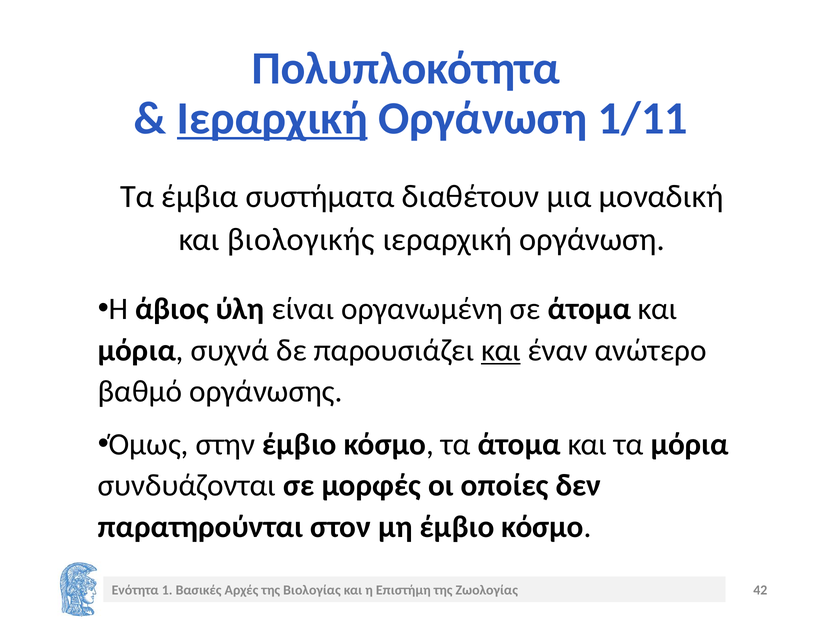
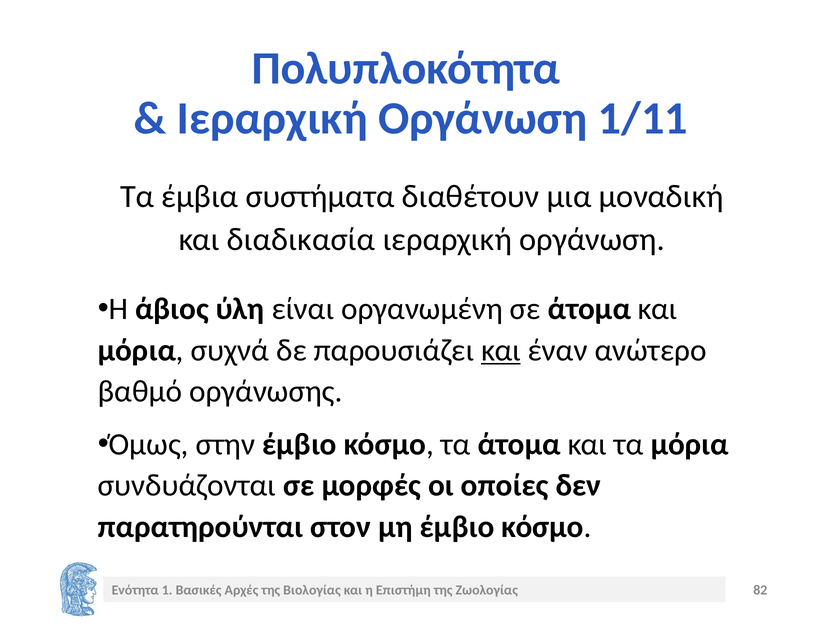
Ιεραρχική at (272, 118) underline: present -> none
βιολογικής: βιολογικής -> διαδικασία
42: 42 -> 82
